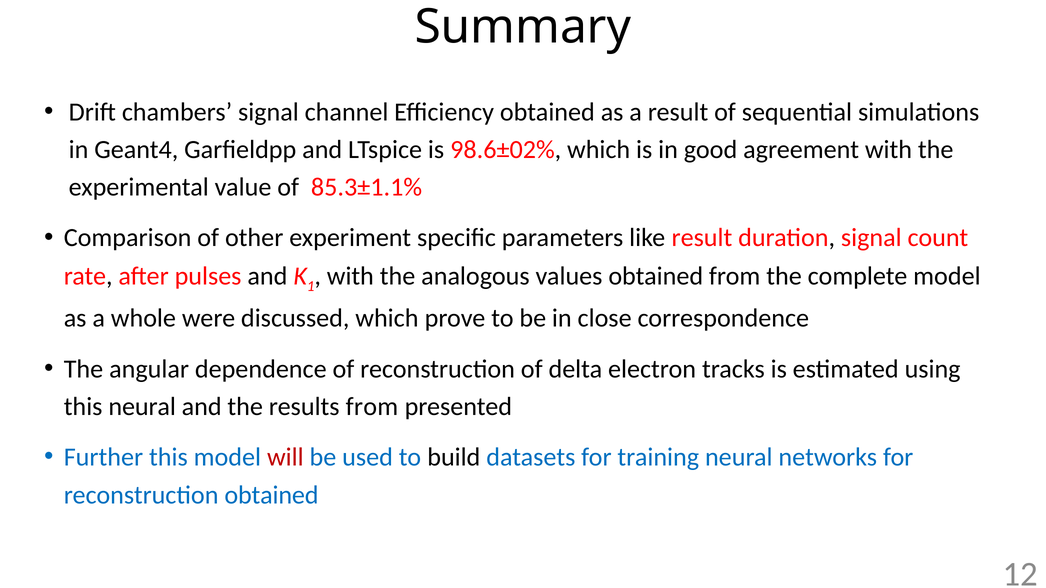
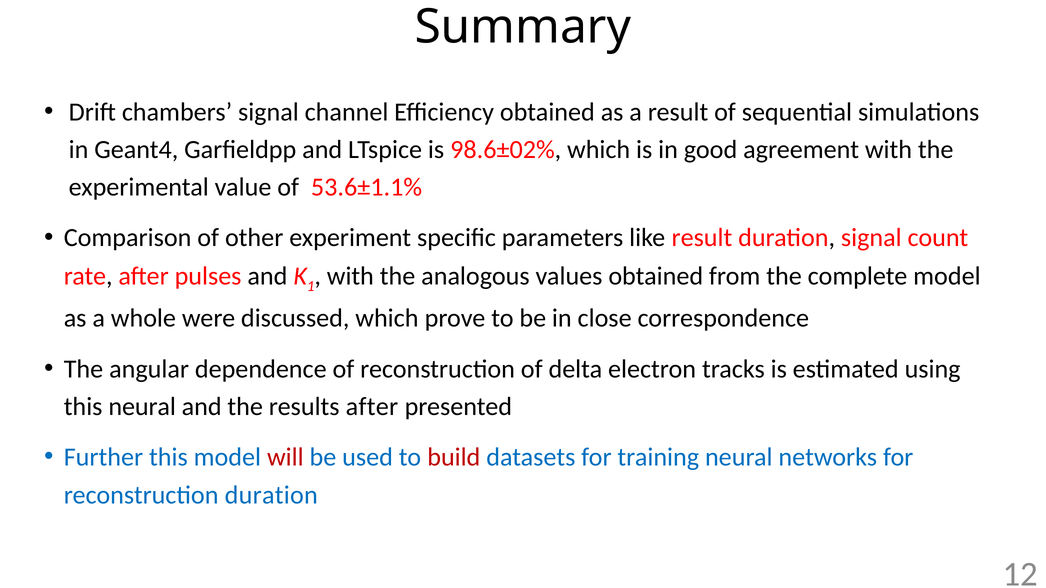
85.3±1.1%: 85.3±1.1% -> 53.6±1.1%
results from: from -> after
build colour: black -> red
reconstruction obtained: obtained -> duration
